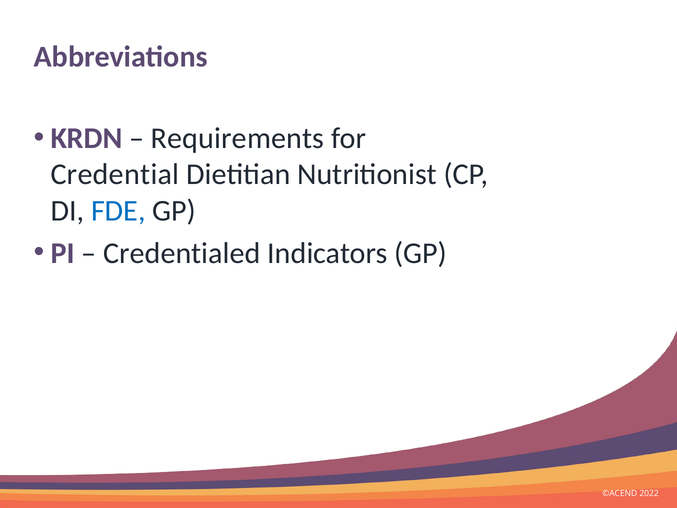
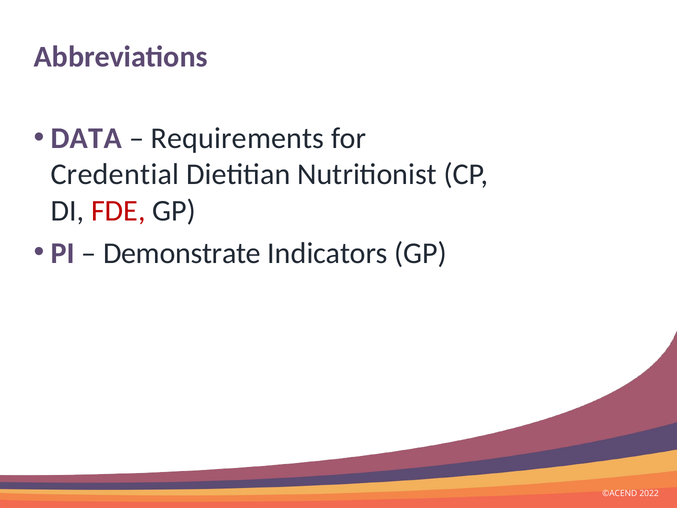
KRDN: KRDN -> DATA
FDE colour: blue -> red
Credentialed: Credentialed -> Demonstrate
